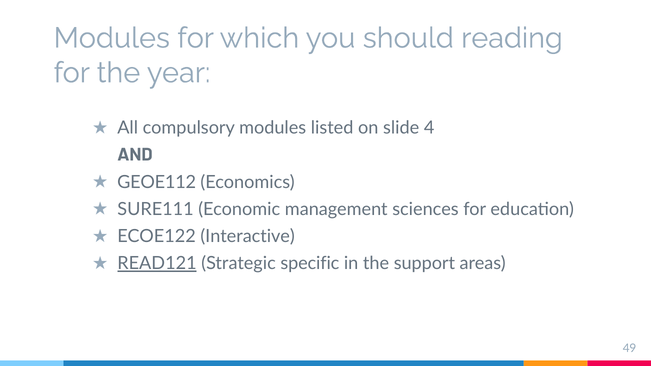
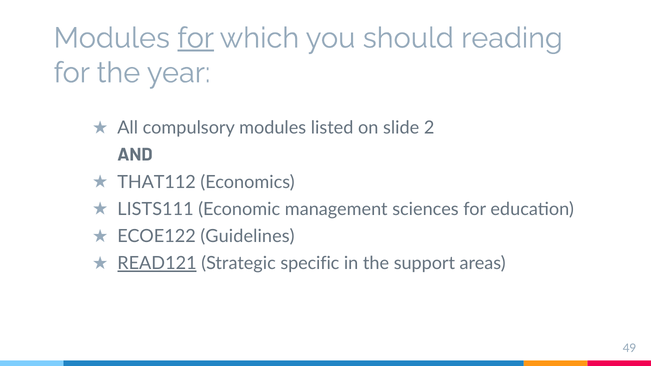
for at (196, 38) underline: none -> present
4: 4 -> 2
GEOE112: GEOE112 -> THAT112
SURE111: SURE111 -> LISTS111
Interactive: Interactive -> Guidelines
